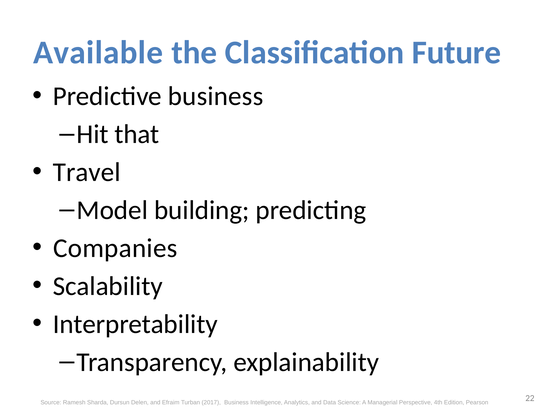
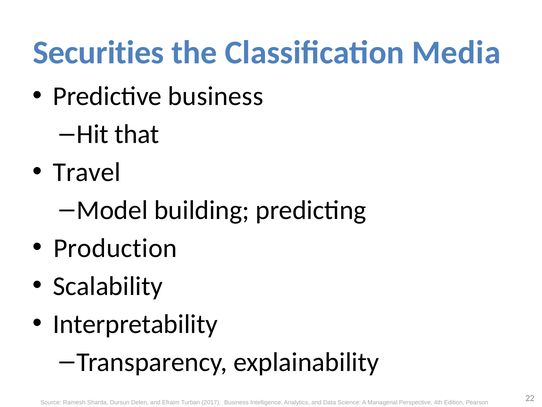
Available: Available -> Securities
Future: Future -> Media
Companies: Companies -> Production
